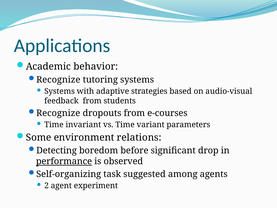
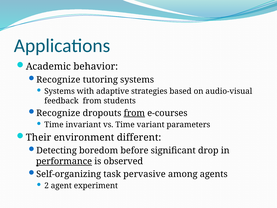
from at (134, 113) underline: none -> present
Some: Some -> Their
relations: relations -> different
suggested: suggested -> pervasive
